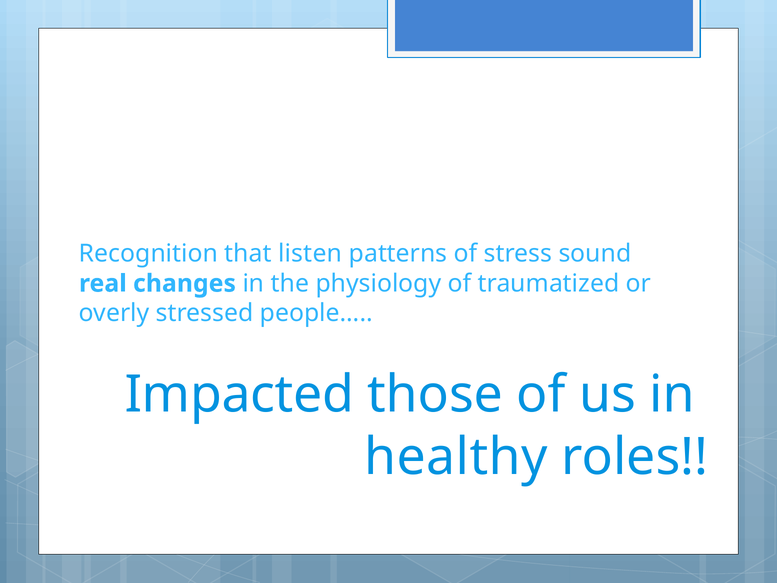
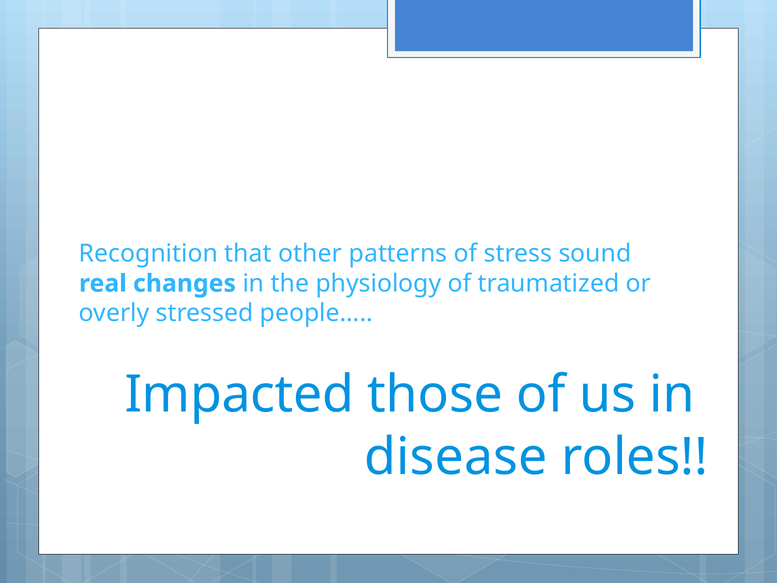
listen: listen -> other
healthy: healthy -> disease
